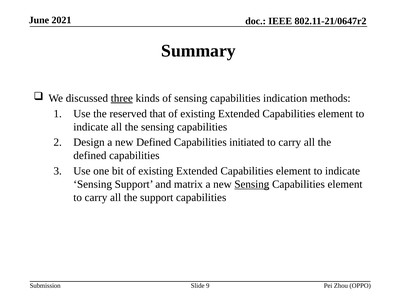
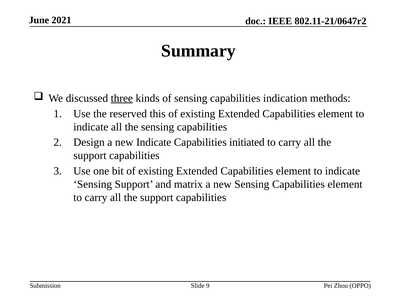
that: that -> this
new Defined: Defined -> Indicate
defined at (90, 155): defined -> support
Sensing at (252, 184) underline: present -> none
